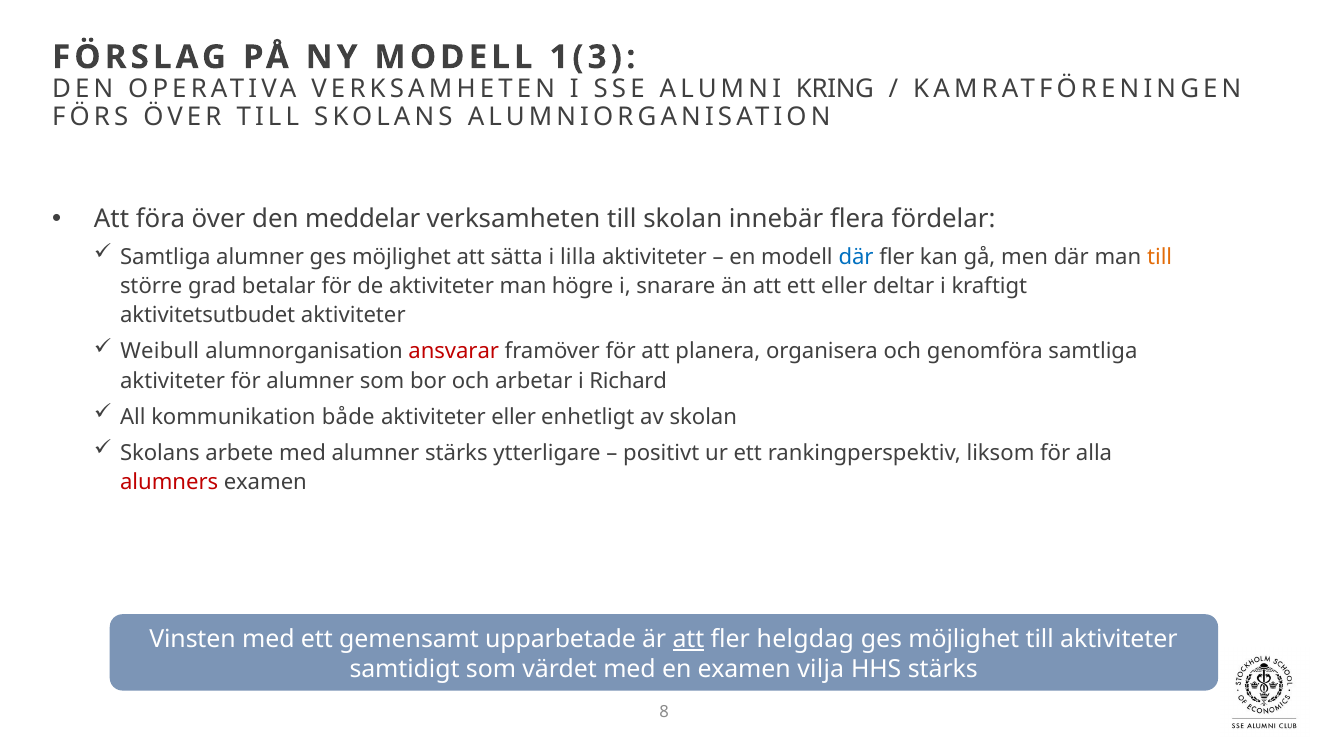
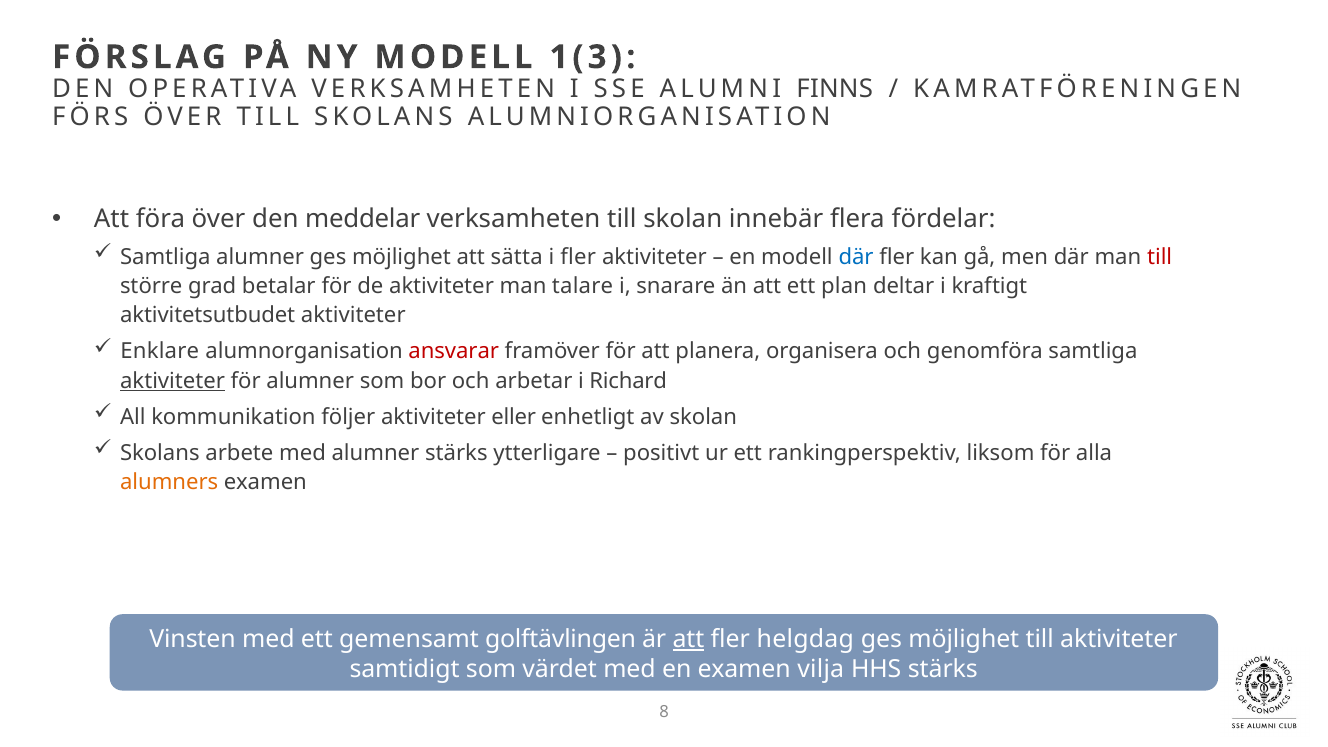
KRING: KRING -> FINNS
i lilla: lilla -> fler
till at (1160, 257) colour: orange -> red
högre: högre -> talare
ett eller: eller -> plan
Weibull: Weibull -> Enklare
aktiviteter at (172, 381) underline: none -> present
både: både -> följer
alumners colour: red -> orange
upparbetade: upparbetade -> golftävlingen
